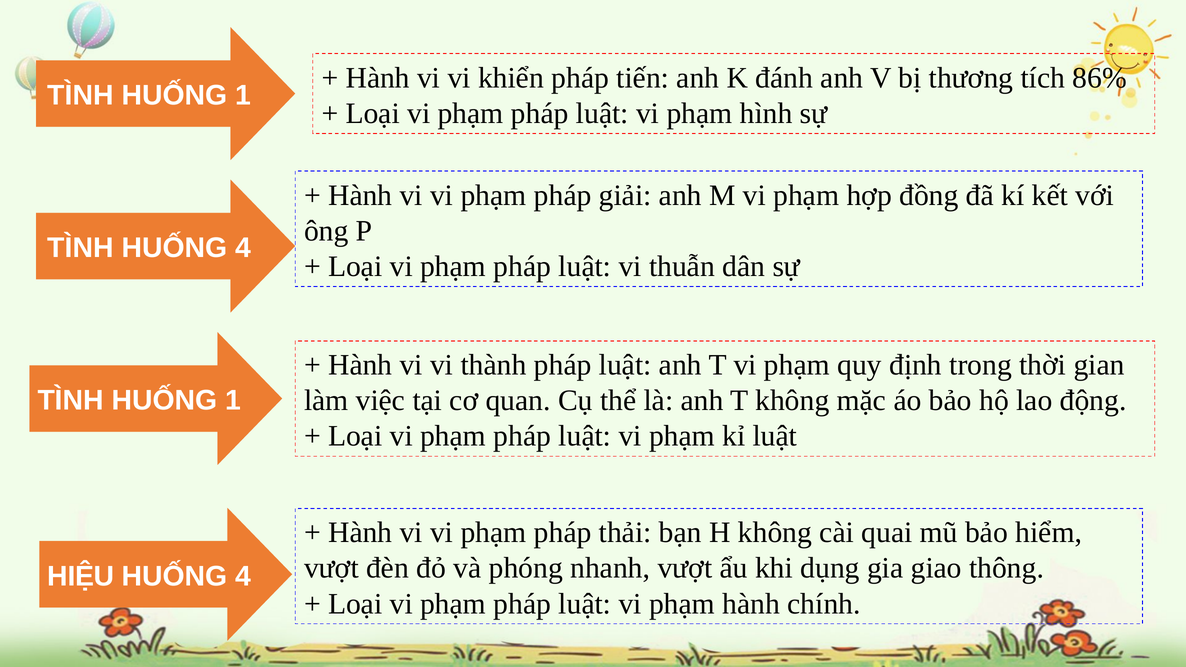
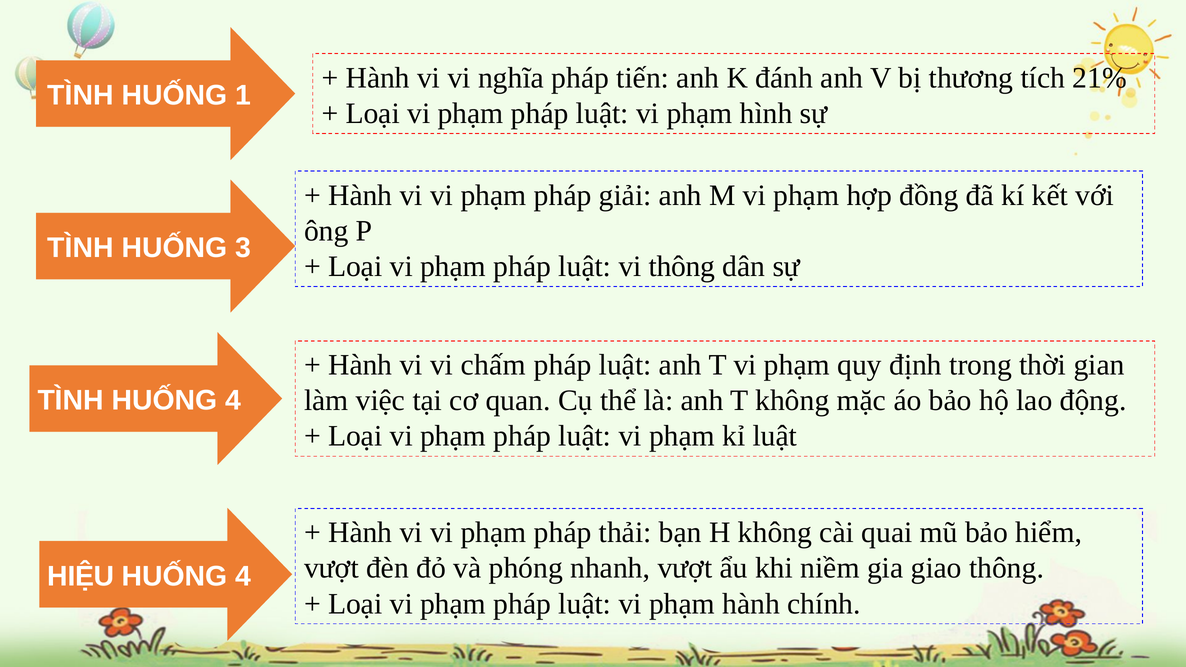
khiển: khiển -> nghĩa
86%: 86% -> 21%
TÌNH HUỐNG 4: 4 -> 3
vi thuẫn: thuẫn -> thông
thành: thành -> chấm
1 at (233, 401): 1 -> 4
dụng: dụng -> niềm
